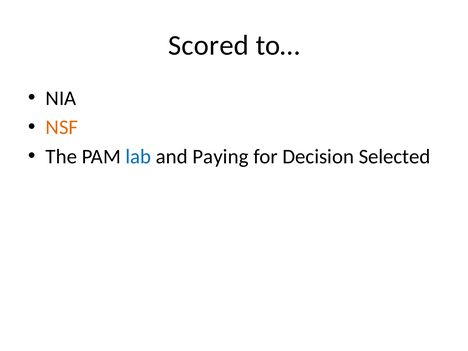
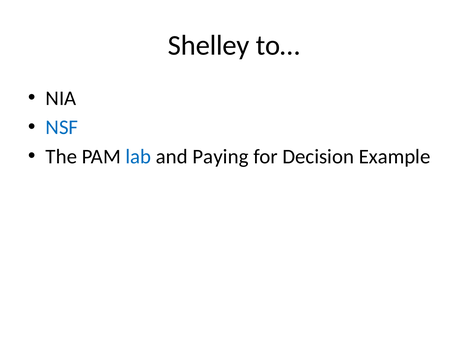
Scored: Scored -> Shelley
NSF colour: orange -> blue
Selected: Selected -> Example
